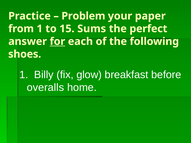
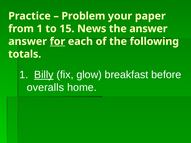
Sums: Sums -> News
the perfect: perfect -> answer
shoes: shoes -> totals
Billy underline: none -> present
